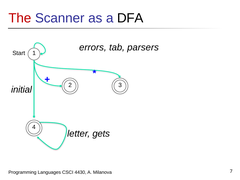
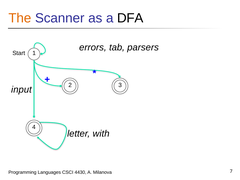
The colour: red -> orange
initial: initial -> input
gets: gets -> with
